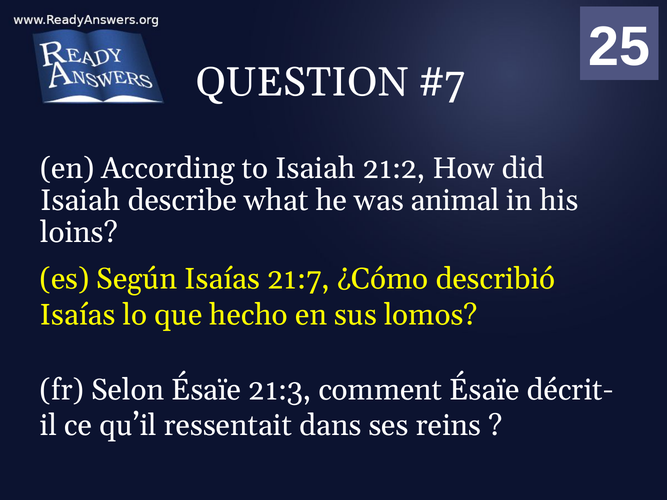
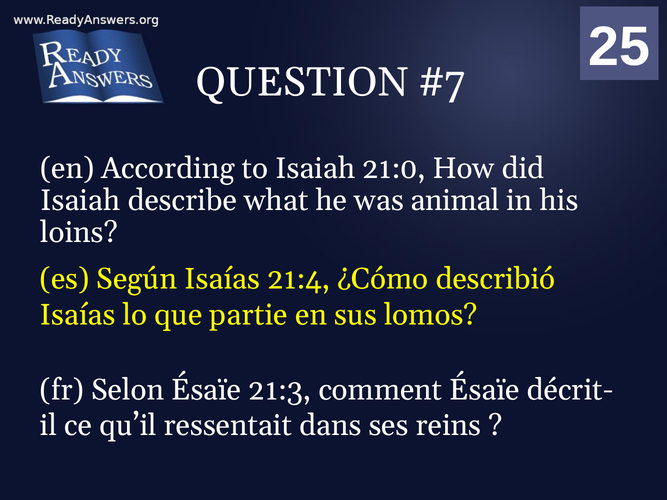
21:2: 21:2 -> 21:0
21:7: 21:7 -> 21:4
hecho: hecho -> partie
